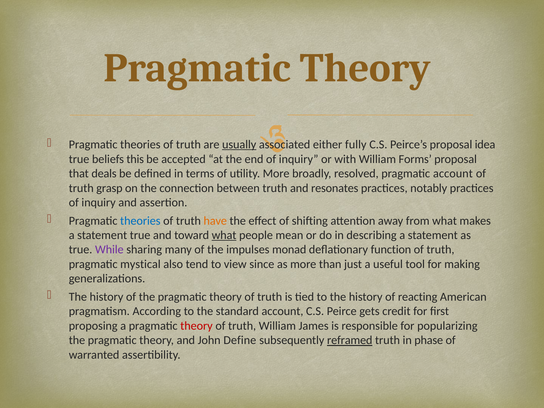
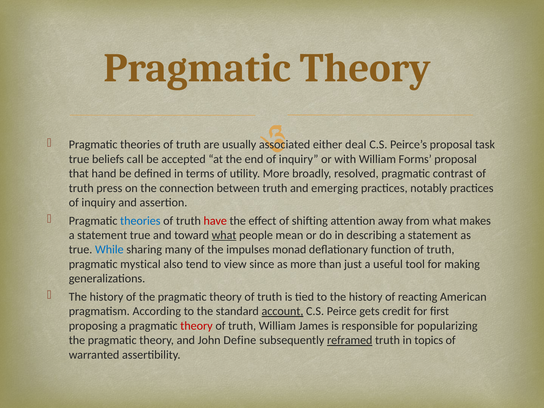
usually underline: present -> none
fully: fully -> deal
idea: idea -> task
this: this -> call
deals: deals -> hand
pragmatic account: account -> contrast
grasp: grasp -> press
resonates: resonates -> emerging
have colour: orange -> red
While colour: purple -> blue
account at (282, 311) underline: none -> present
phase: phase -> topics
